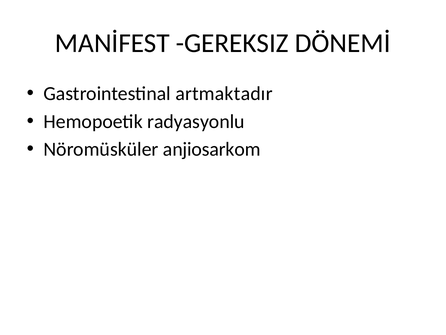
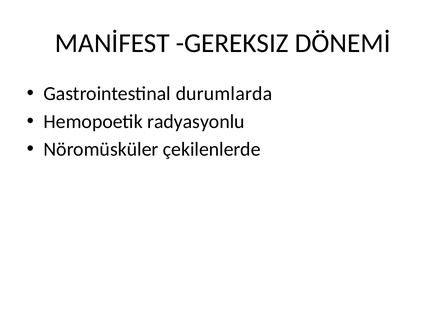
artmaktadır: artmaktadır -> durumlarda
anjiosarkom: anjiosarkom -> çekilenlerde
